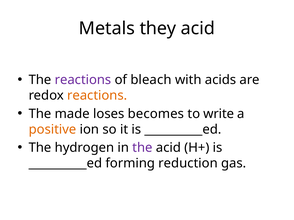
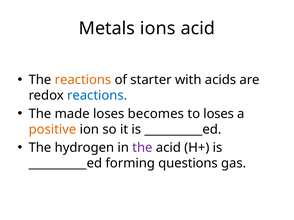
they: they -> ions
reactions at (83, 80) colour: purple -> orange
bleach: bleach -> starter
reactions at (97, 96) colour: orange -> blue
to write: write -> loses
reduction: reduction -> questions
